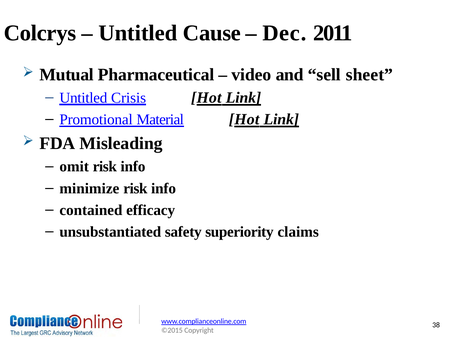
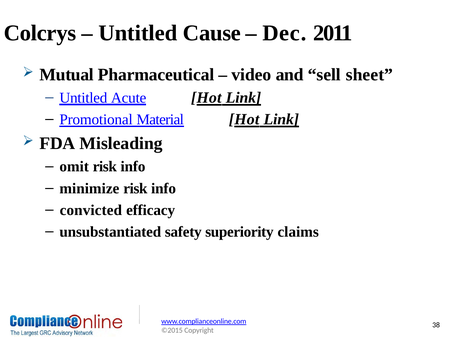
Crisis: Crisis -> Acute
contained: contained -> convicted
